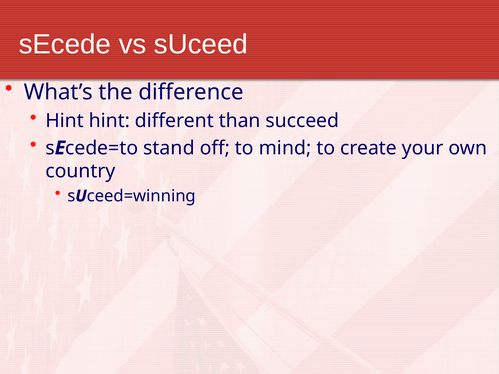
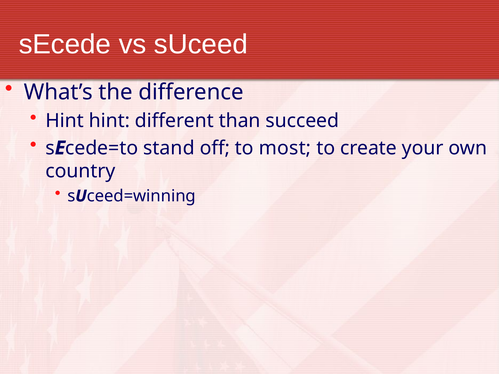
mind: mind -> most
